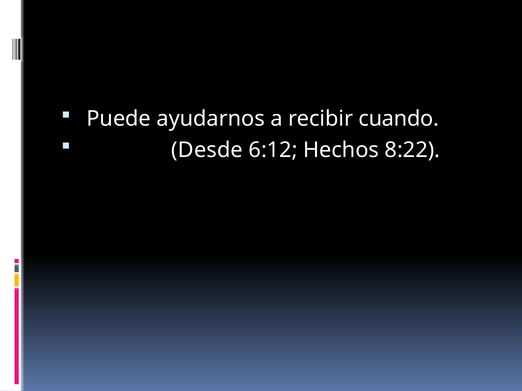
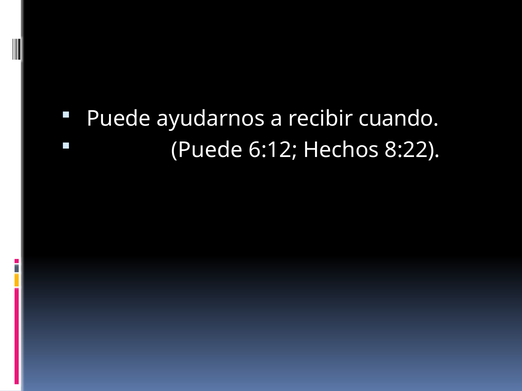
Desde at (207, 150): Desde -> Puede
